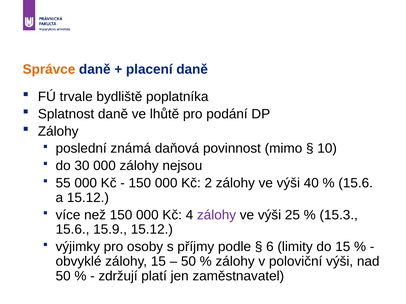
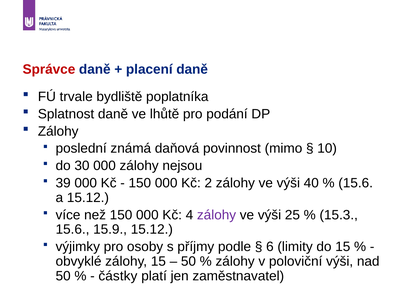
Správce colour: orange -> red
55: 55 -> 39
zdržují: zdržují -> částky
